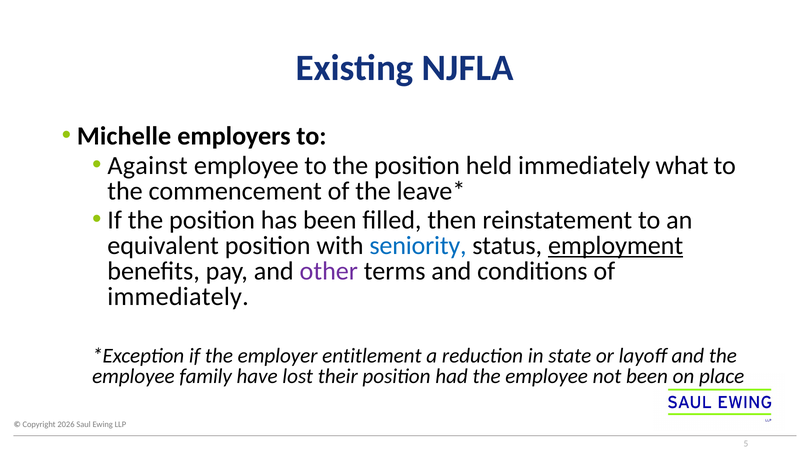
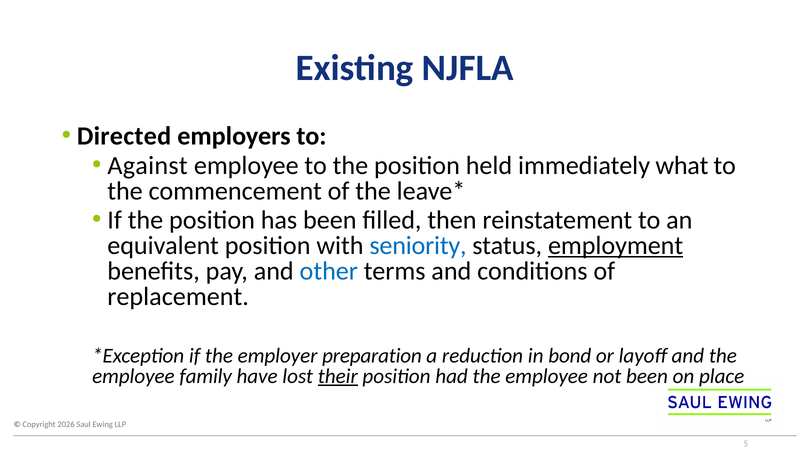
Michelle: Michelle -> Directed
other colour: purple -> blue
immediately at (178, 296): immediately -> replacement
entitlement: entitlement -> preparation
state: state -> bond
their underline: none -> present
